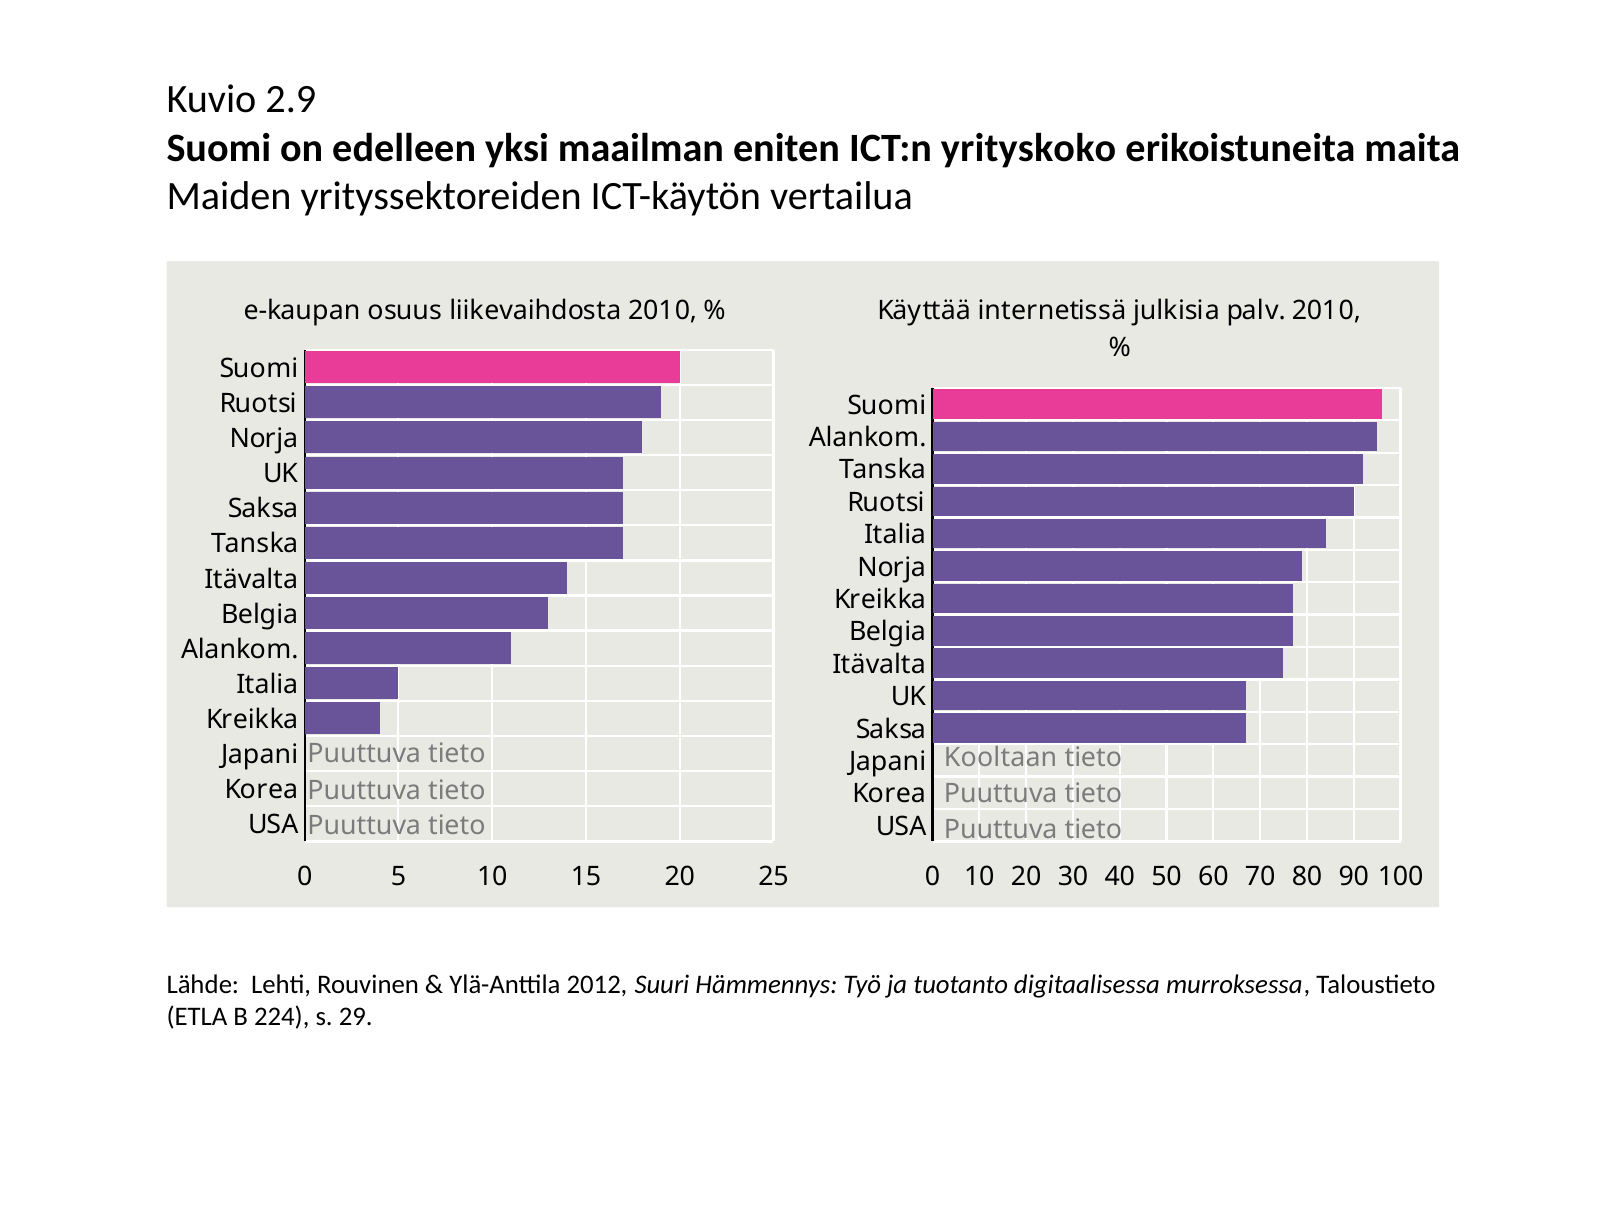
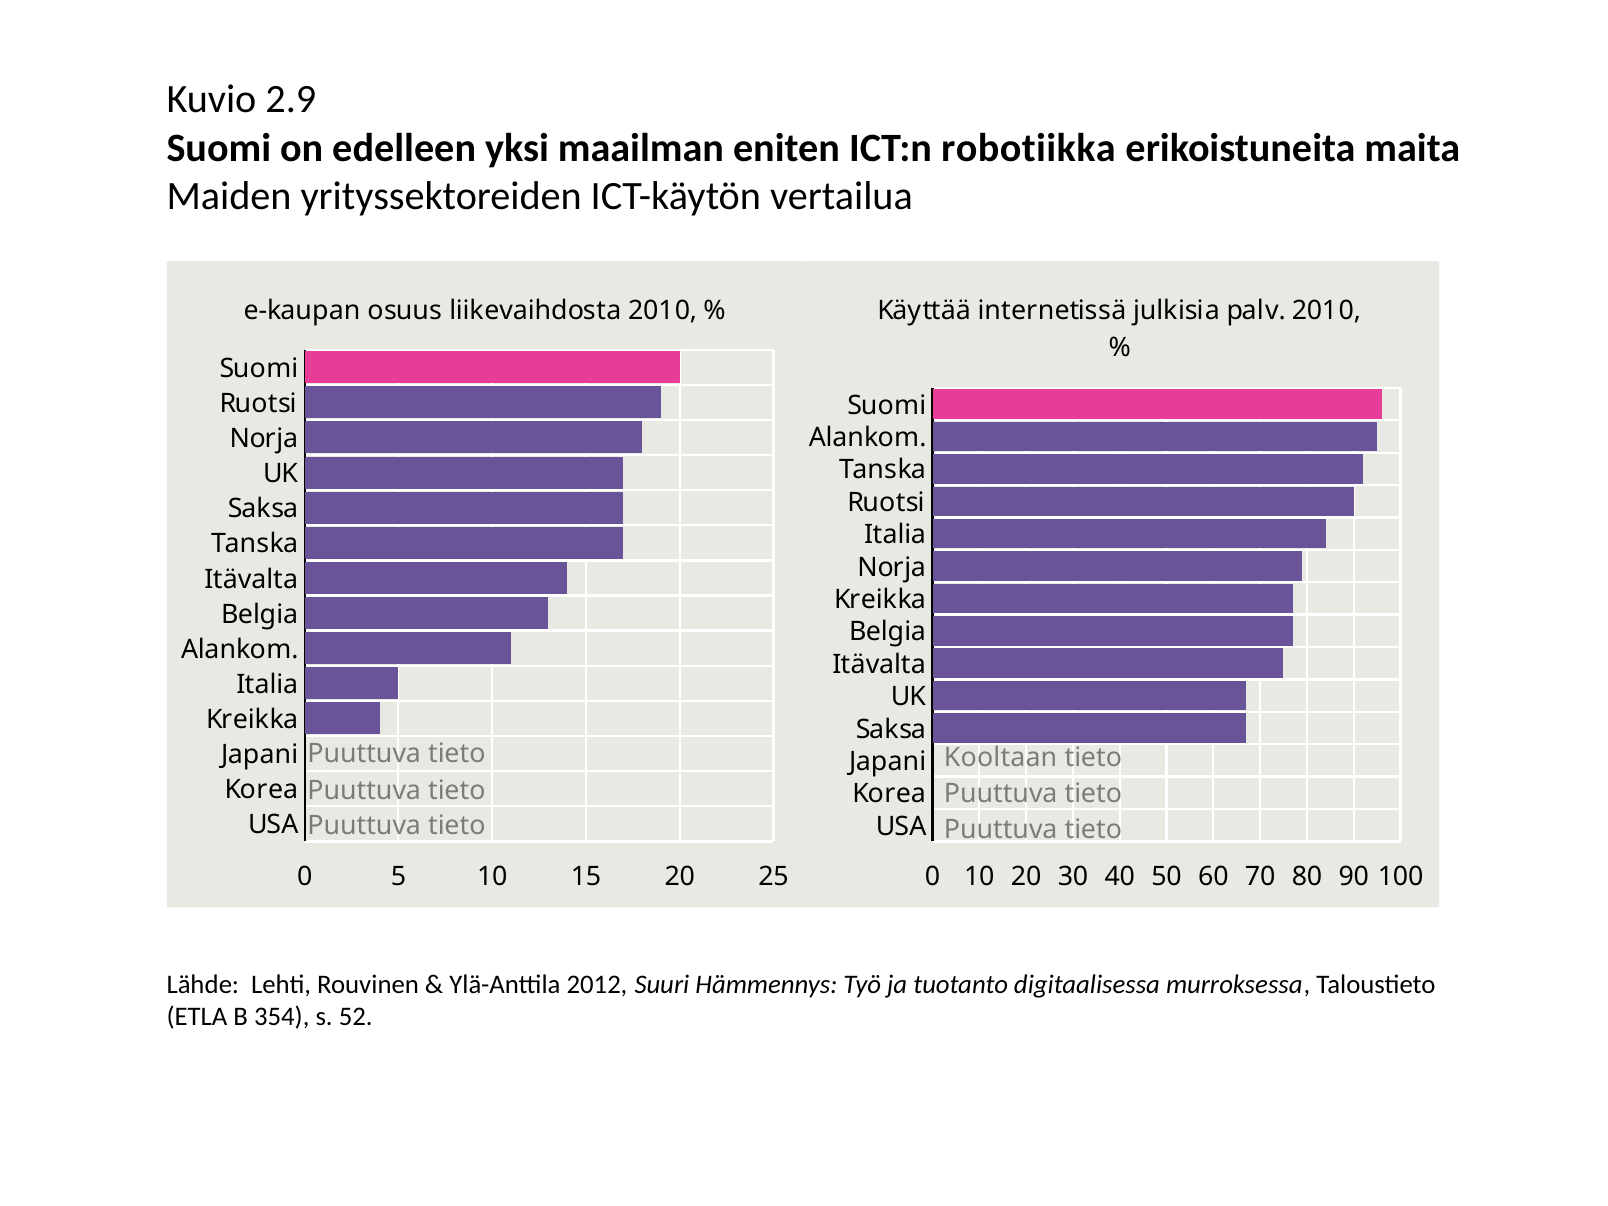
yrityskoko: yrityskoko -> robotiikka
224: 224 -> 354
29: 29 -> 52
